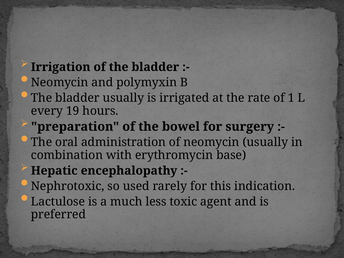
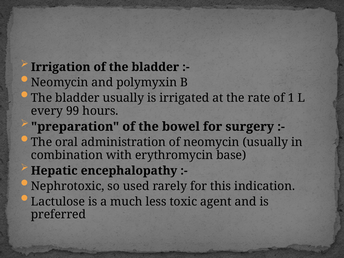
19: 19 -> 99
